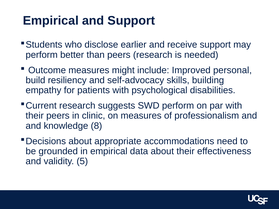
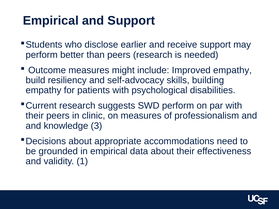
Improved personal: personal -> empathy
8: 8 -> 3
5: 5 -> 1
